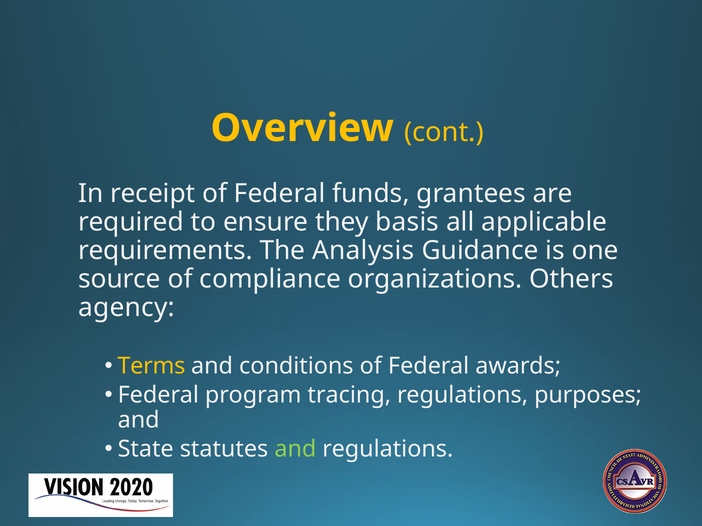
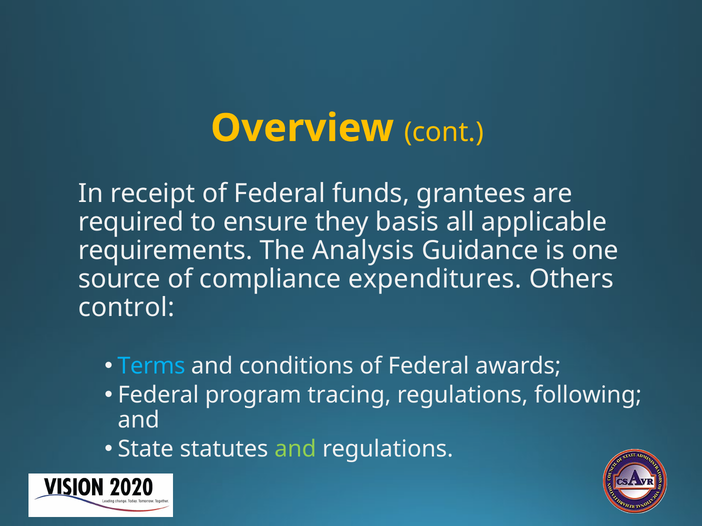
organizations: organizations -> expenditures
agency: agency -> control
Terms colour: yellow -> light blue
purposes: purposes -> following
